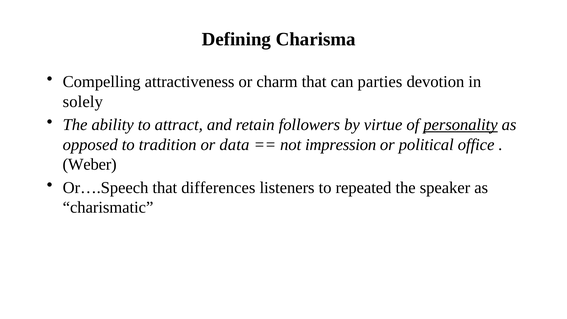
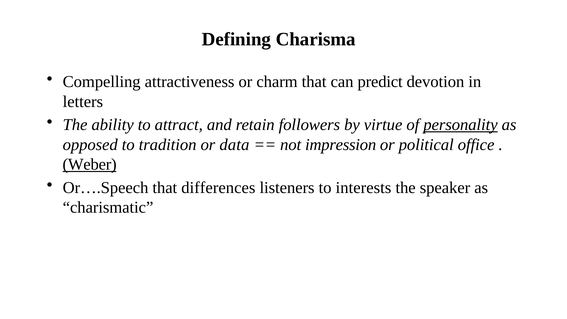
parties: parties -> predict
solely: solely -> letters
Weber underline: none -> present
repeated: repeated -> interests
